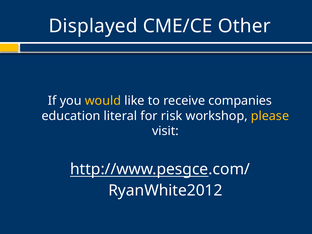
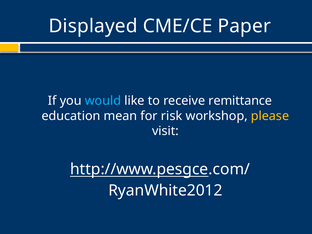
Other: Other -> Paper
would colour: yellow -> light blue
companies: companies -> remittance
literal: literal -> mean
